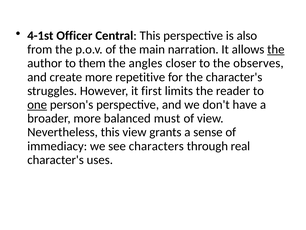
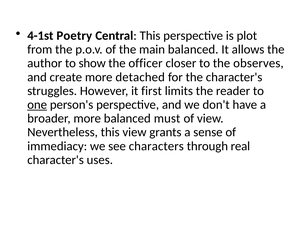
Officer: Officer -> Poetry
also: also -> plot
main narration: narration -> balanced
the at (276, 49) underline: present -> none
them: them -> show
angles: angles -> officer
repetitive: repetitive -> detached
